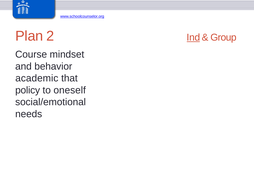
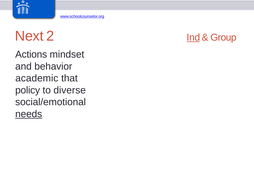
Plan: Plan -> Next
Course: Course -> Actions
oneself: oneself -> diverse
needs underline: none -> present
